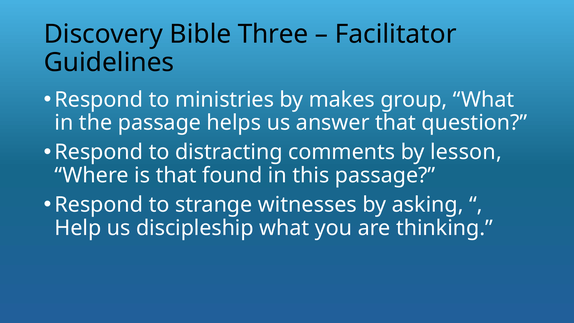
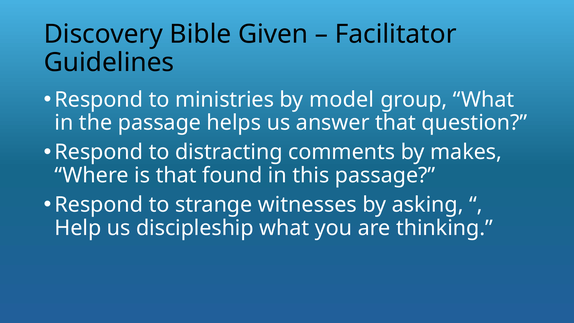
Three: Three -> Given
makes: makes -> model
lesson: lesson -> makes
